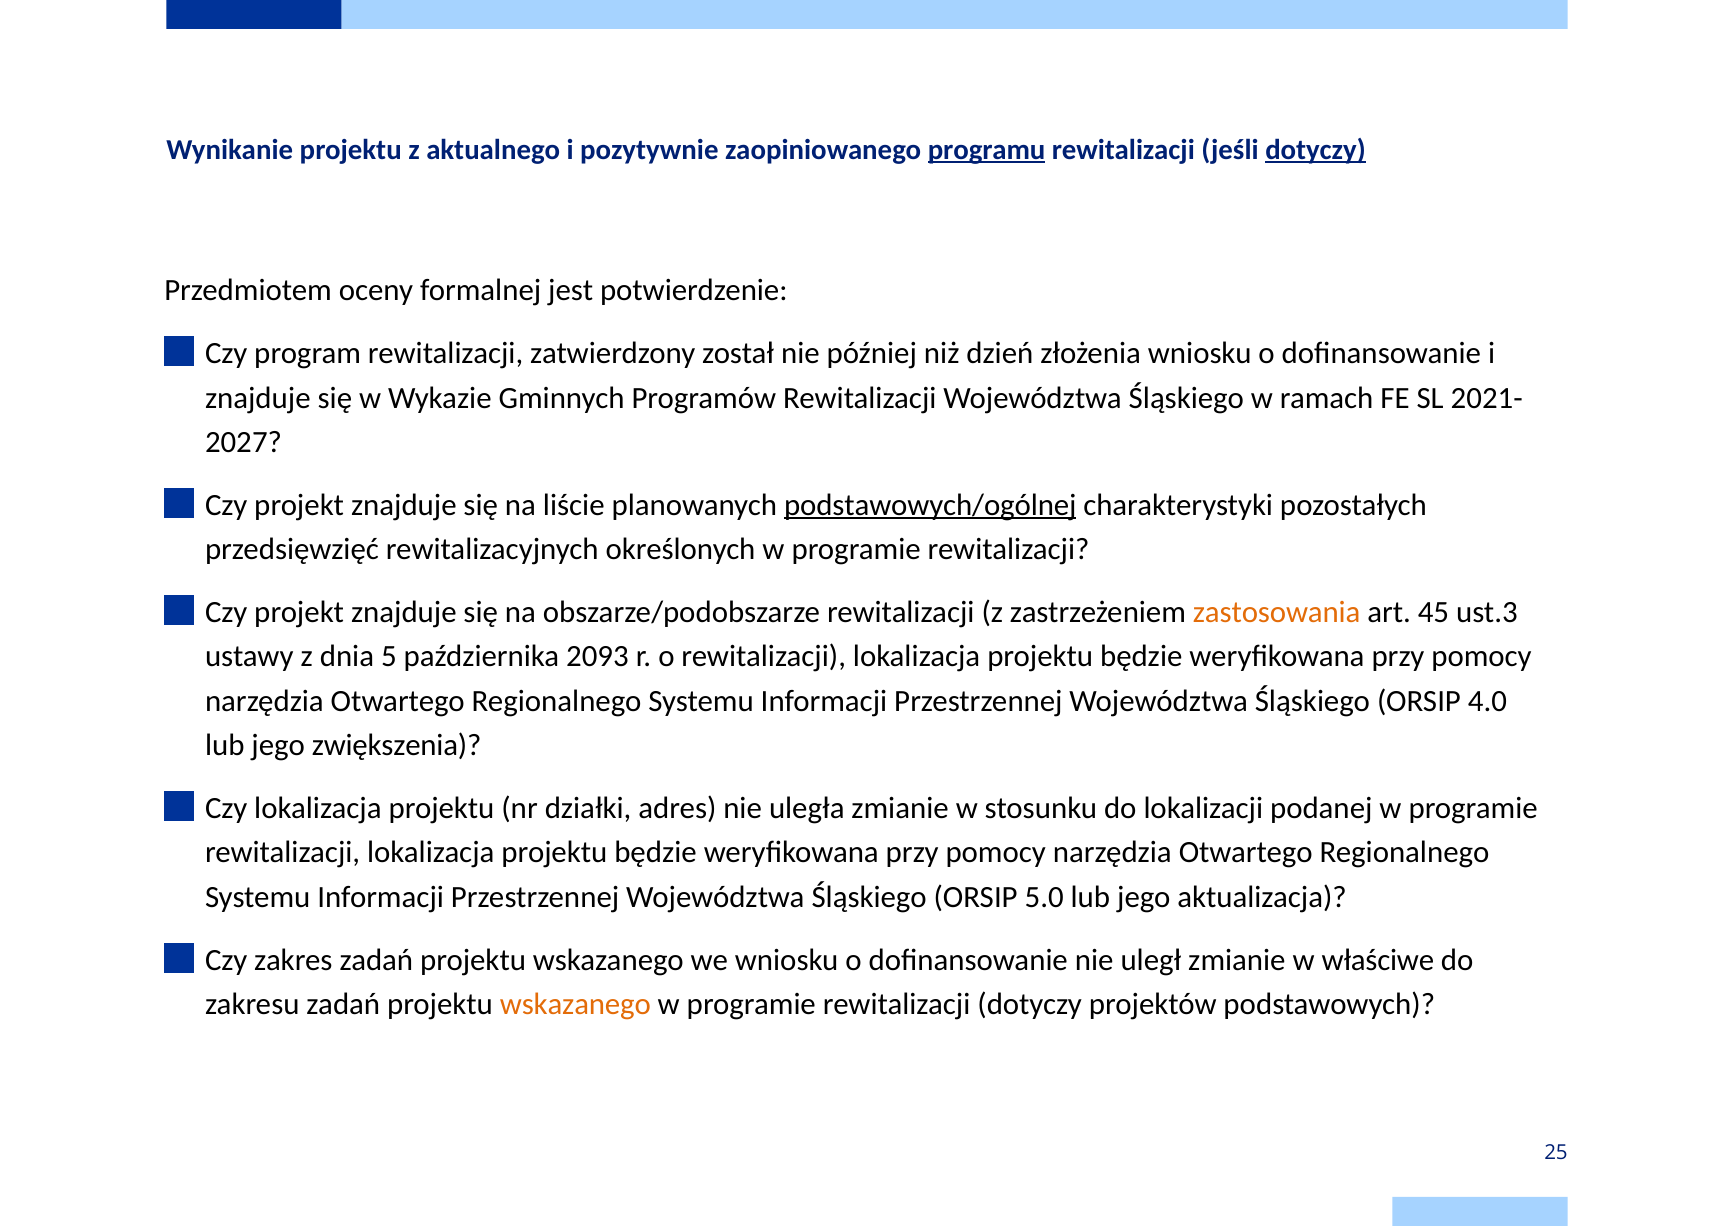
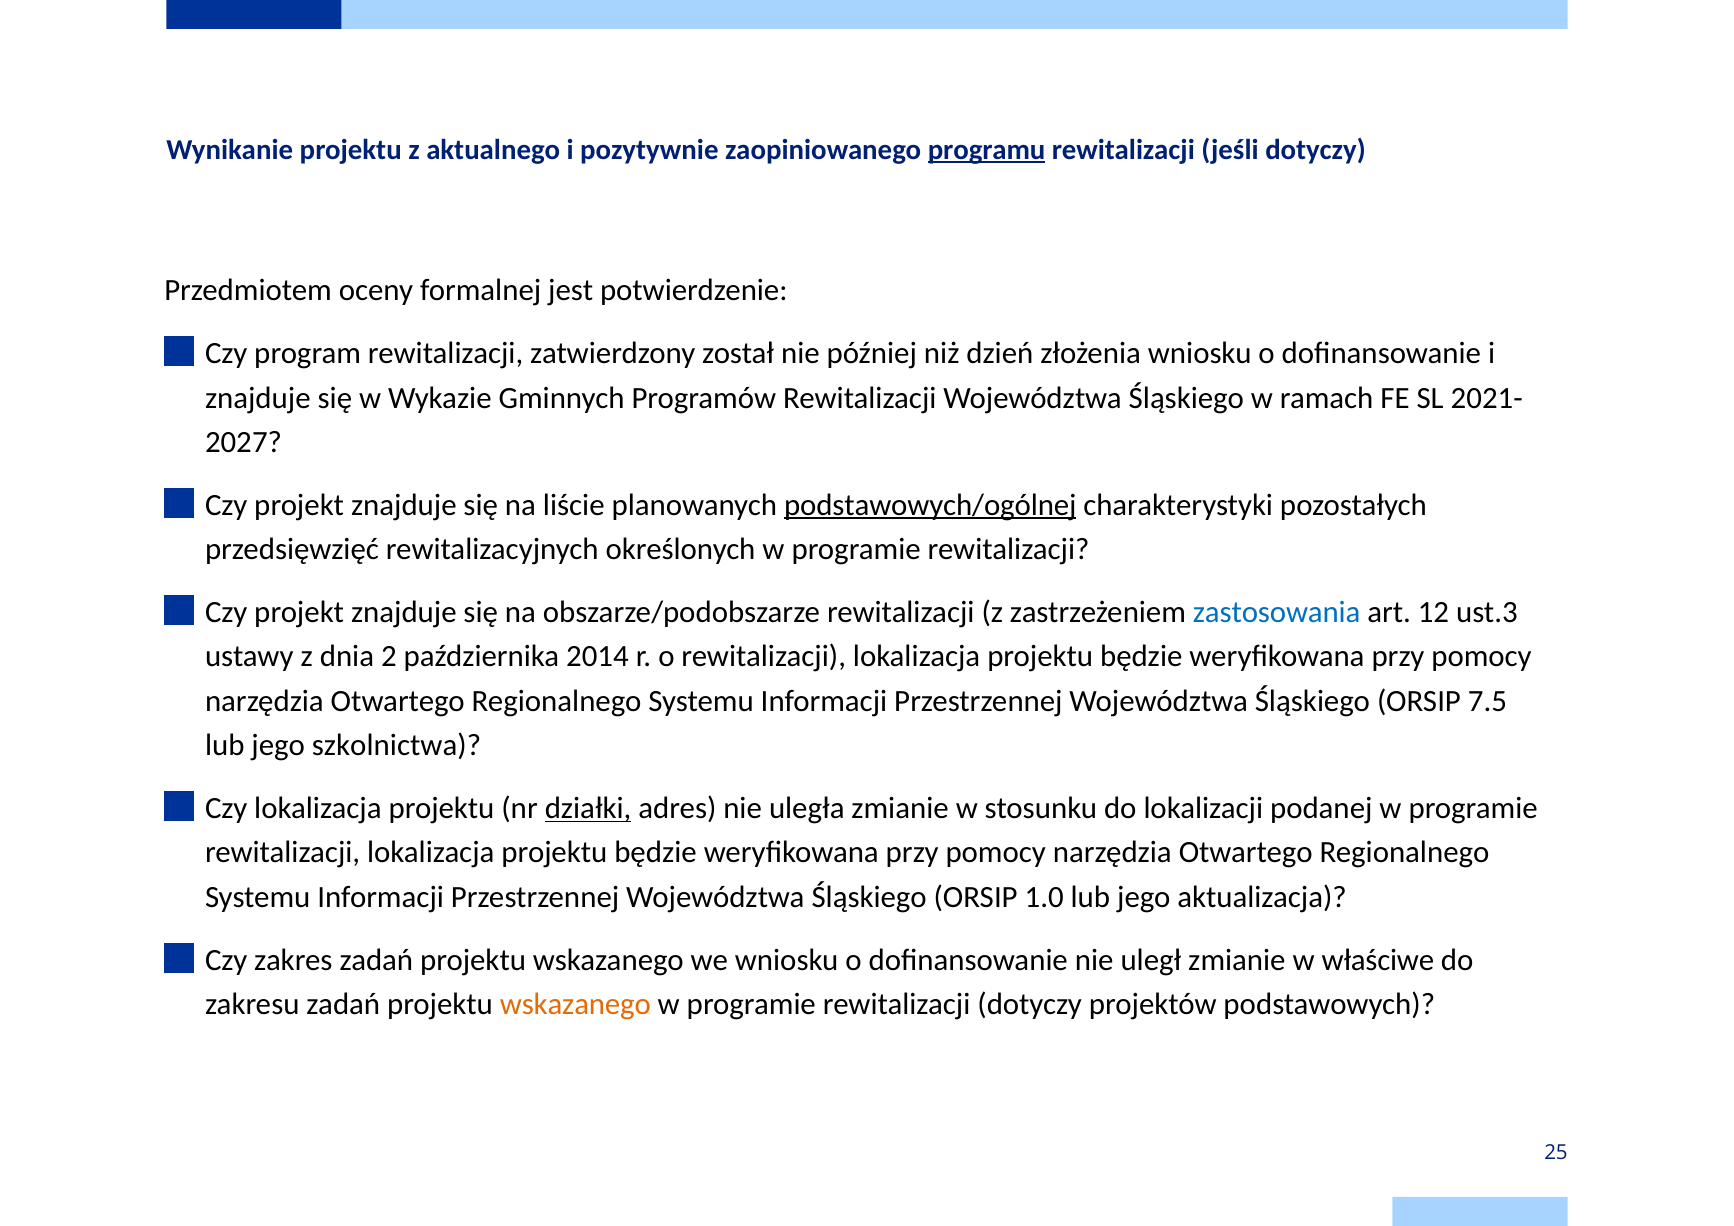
dotyczy at (1316, 150) underline: present -> none
zastosowania colour: orange -> blue
45: 45 -> 12
5: 5 -> 2
2093: 2093 -> 2014
4.0: 4.0 -> 7.5
zwiększenia: zwiększenia -> szkolnictwa
działki underline: none -> present
5.0: 5.0 -> 1.0
